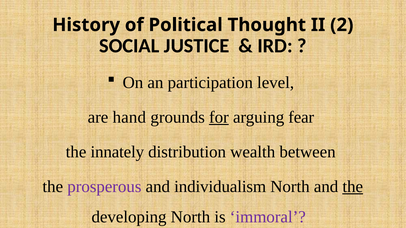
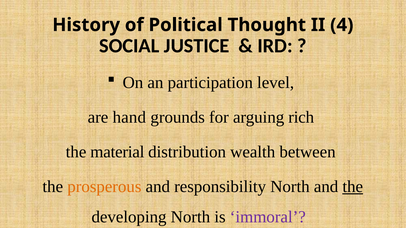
2: 2 -> 4
for underline: present -> none
fear: fear -> rich
innately: innately -> material
prosperous colour: purple -> orange
individualism: individualism -> responsibility
